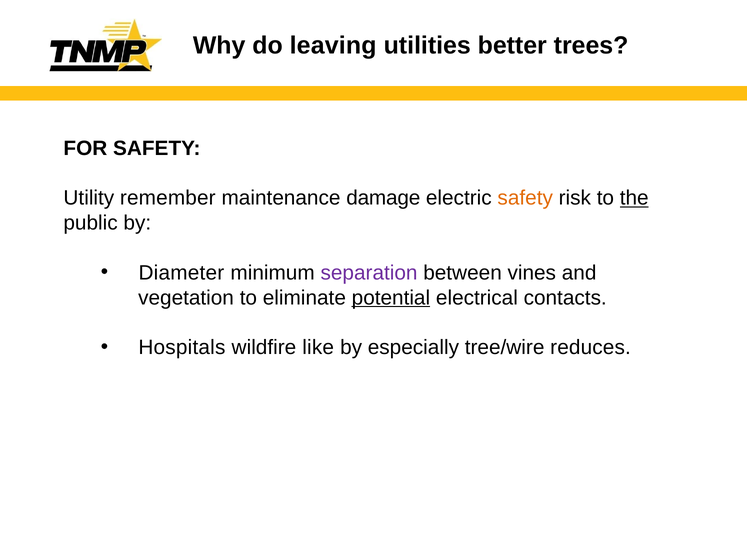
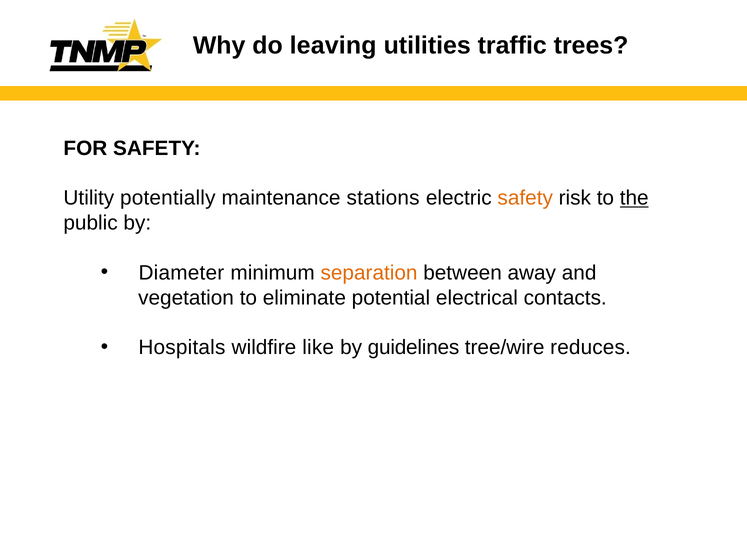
better: better -> traffic
remember: remember -> potentially
damage: damage -> stations
separation colour: purple -> orange
vines: vines -> away
potential underline: present -> none
especially: especially -> guidelines
